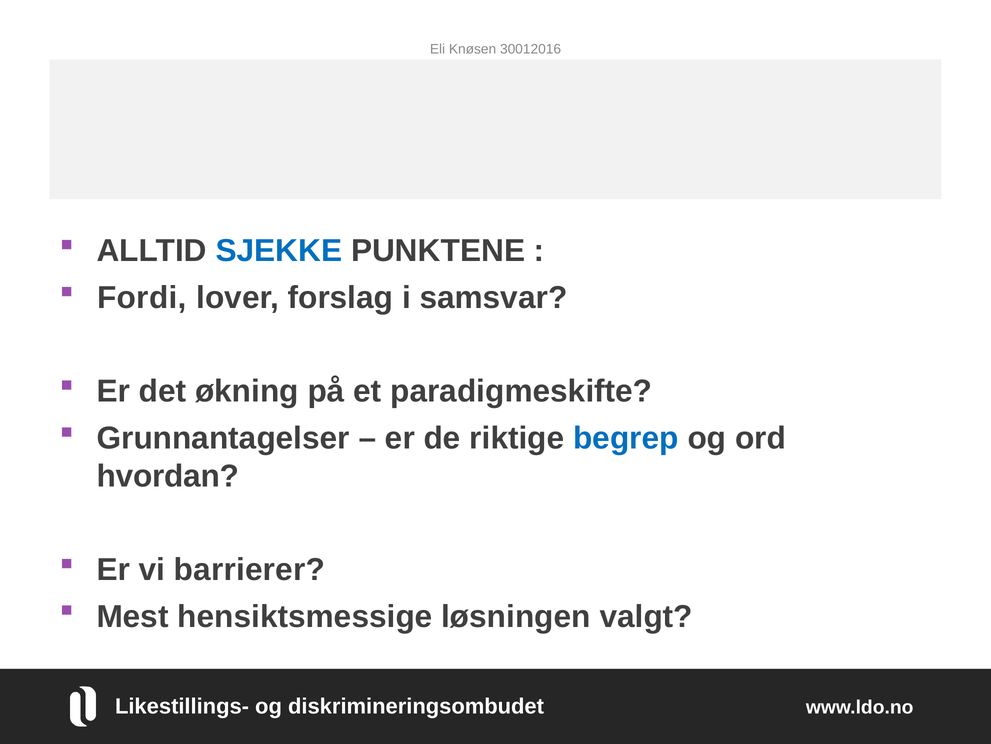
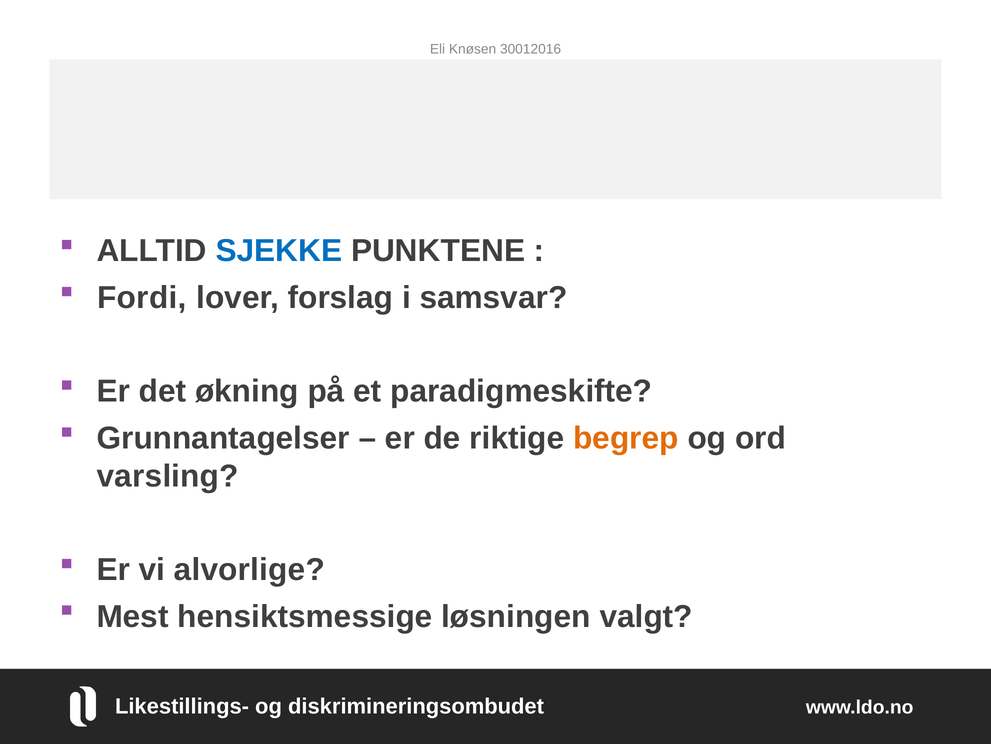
begrep colour: blue -> orange
hvordan: hvordan -> varsling
barrierer: barrierer -> alvorlige
